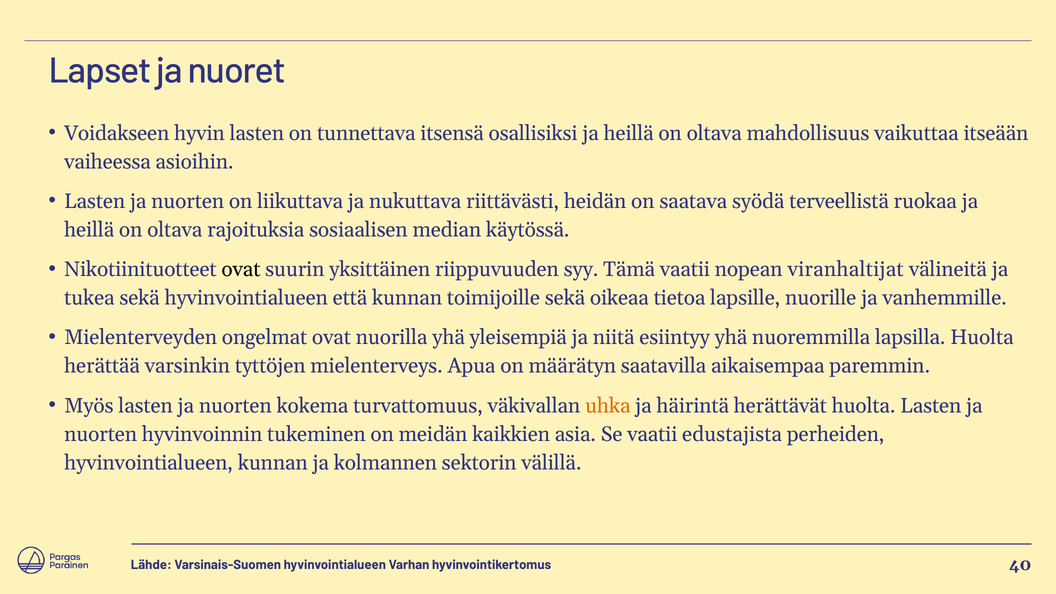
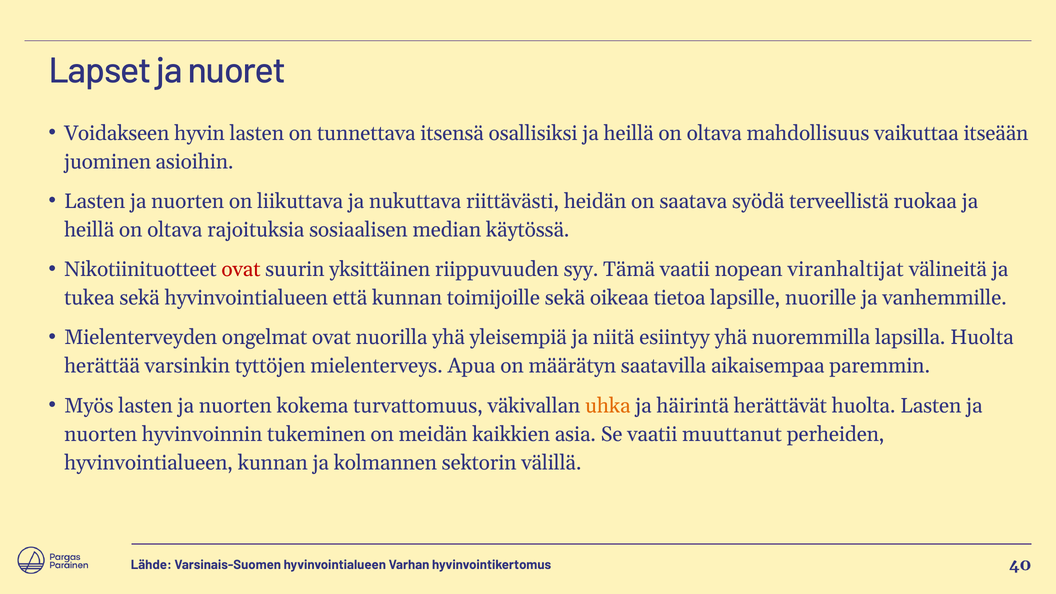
vaiheessa: vaiheessa -> juominen
ovat at (241, 269) colour: black -> red
edustajista: edustajista -> muuttanut
